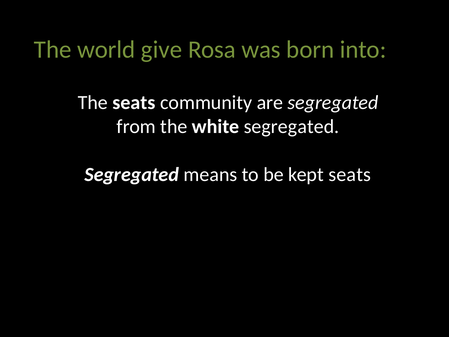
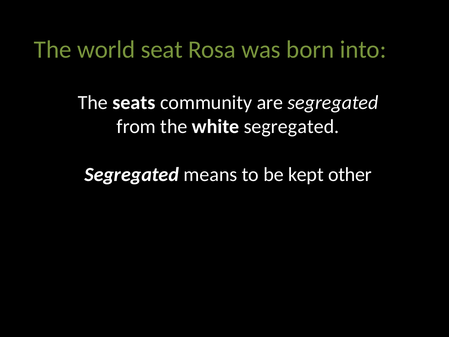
give: give -> seat
kept seats: seats -> other
